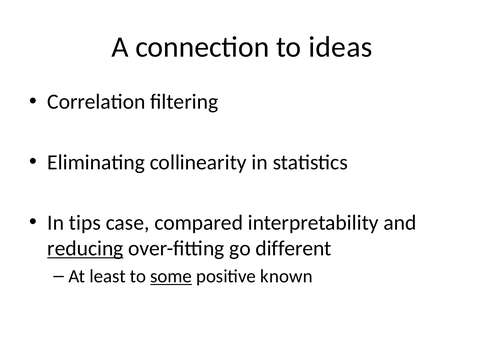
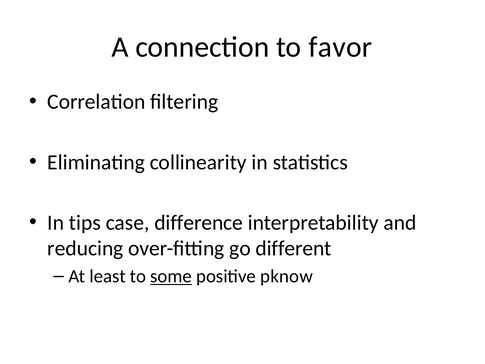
ideas: ideas -> favor
compared: compared -> difference
reducing underline: present -> none
known: known -> pknow
